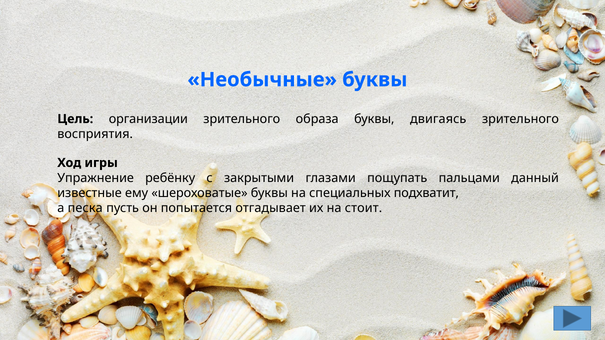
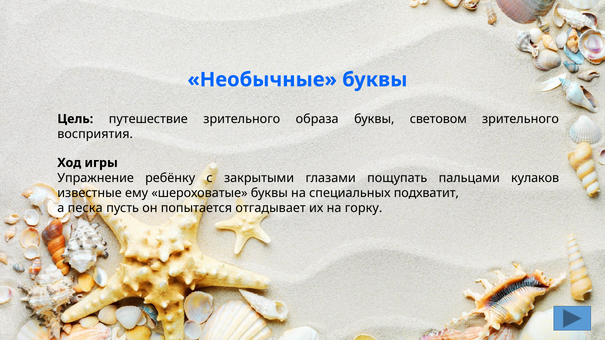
организации: организации -> путешествие
двигаясь: двигаясь -> световом
данный: данный -> кулаков
стоит: стоит -> горку
